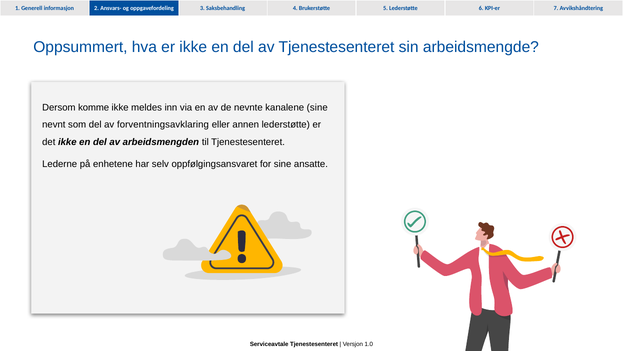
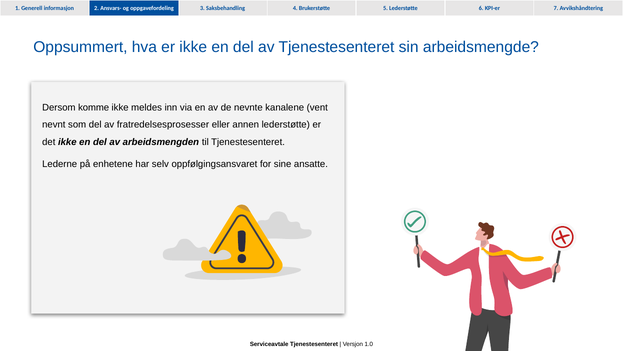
kanalene sine: sine -> vent
forventningsavklaring: forventningsavklaring -> fratredelsesprosesser
